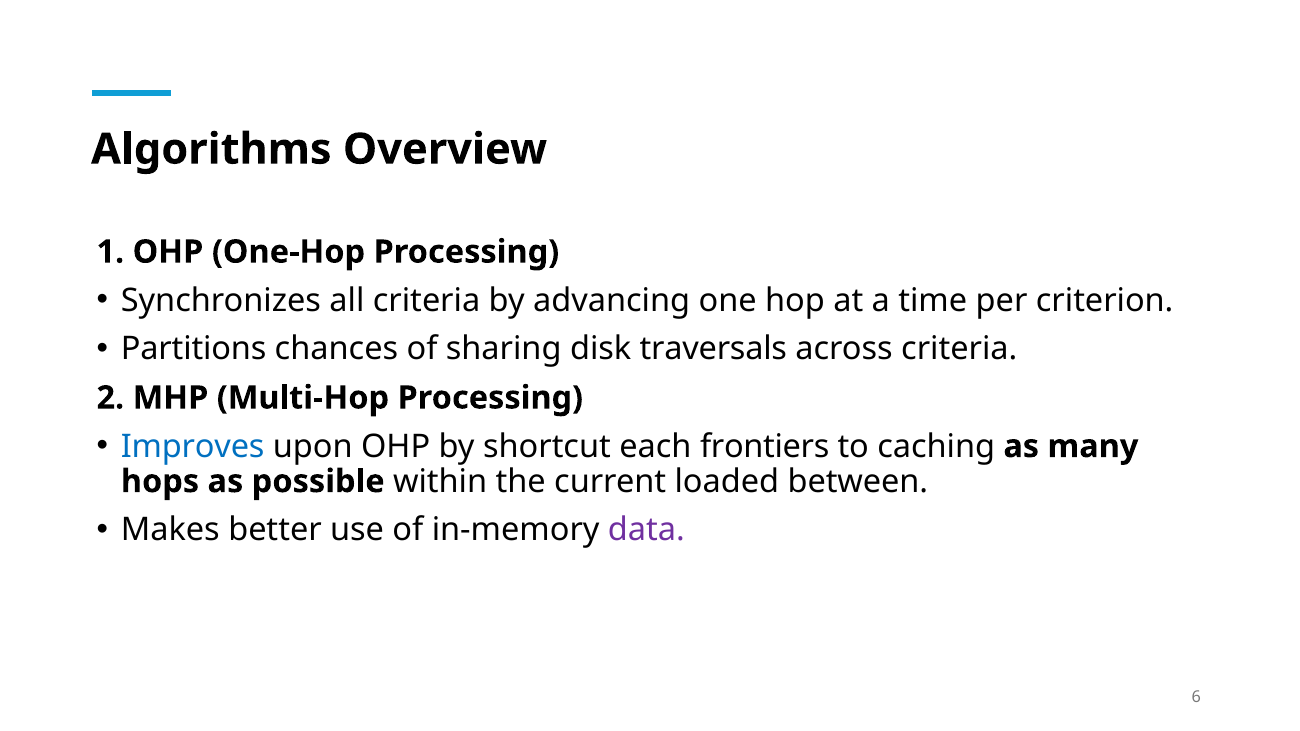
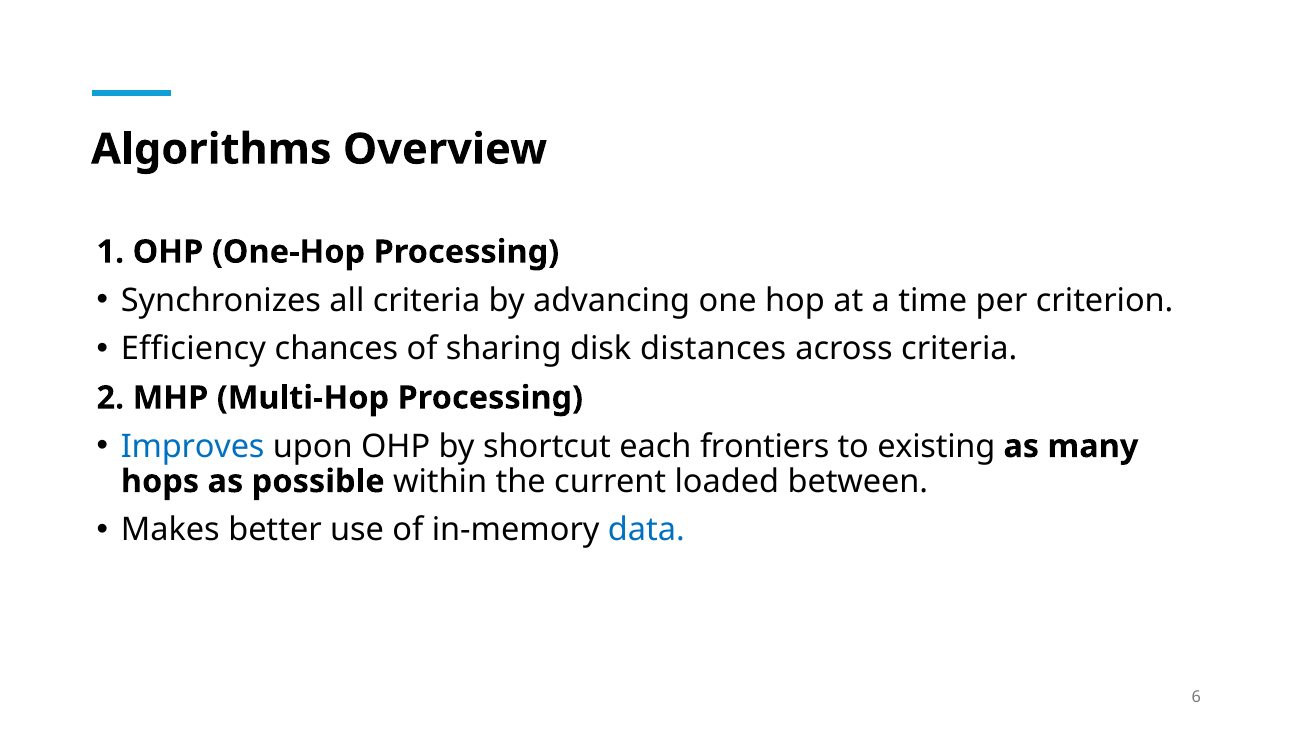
Partitions: Partitions -> Efficiency
traversals: traversals -> distances
caching: caching -> existing
data colour: purple -> blue
